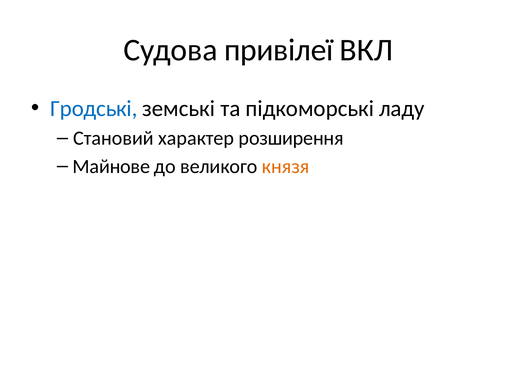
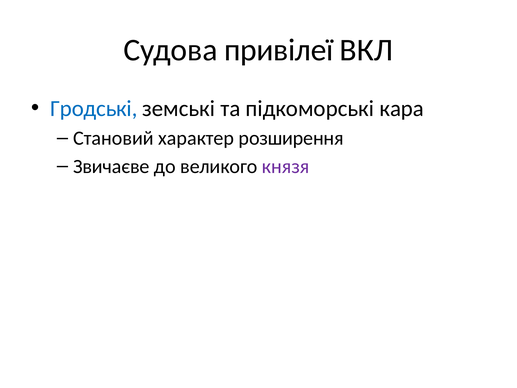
ладу: ладу -> кара
Майнове: Майнове -> Звичаєве
князя colour: orange -> purple
